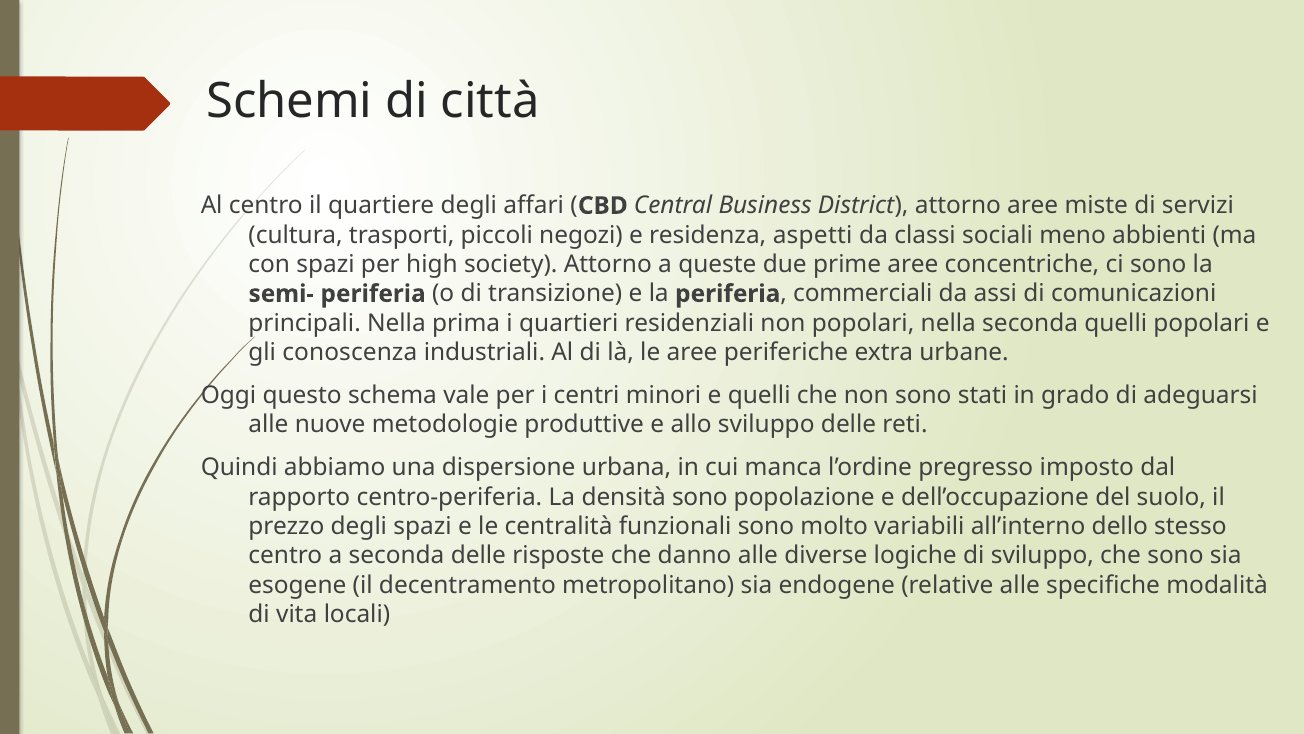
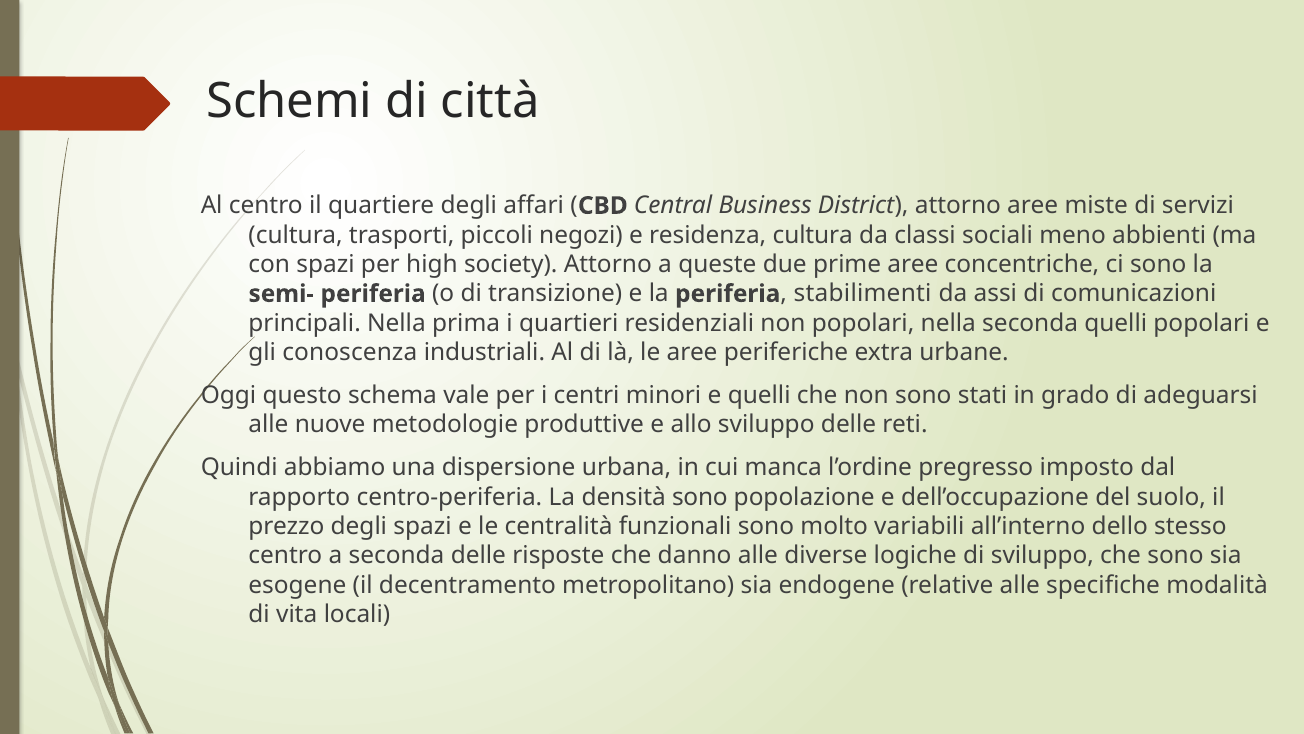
residenza aspetti: aspetti -> cultura
commerciali: commerciali -> stabilimenti
